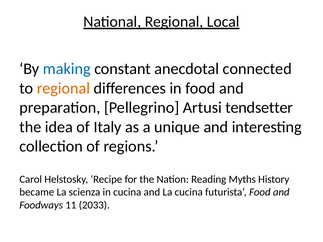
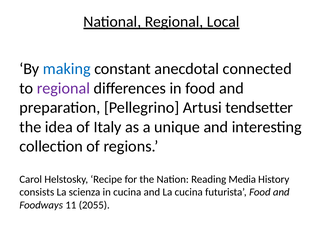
regional at (63, 88) colour: orange -> purple
Myths: Myths -> Media
became: became -> consists
2033: 2033 -> 2055
